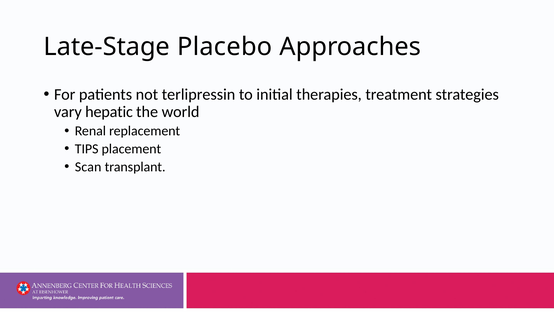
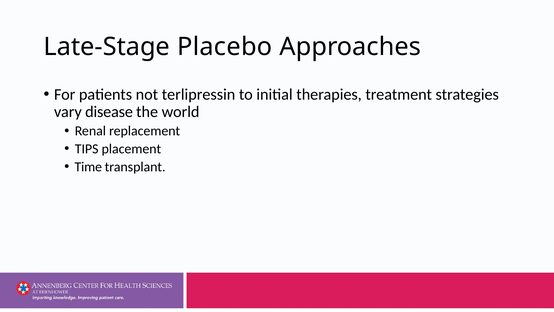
hepatic: hepatic -> disease
Scan: Scan -> Time
